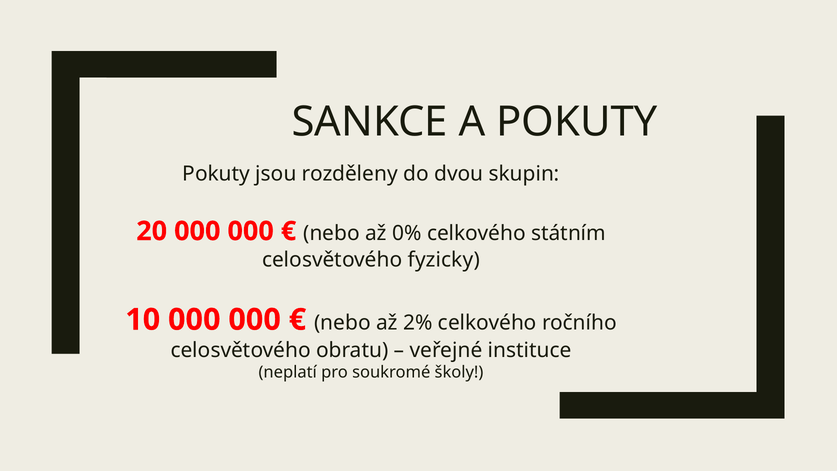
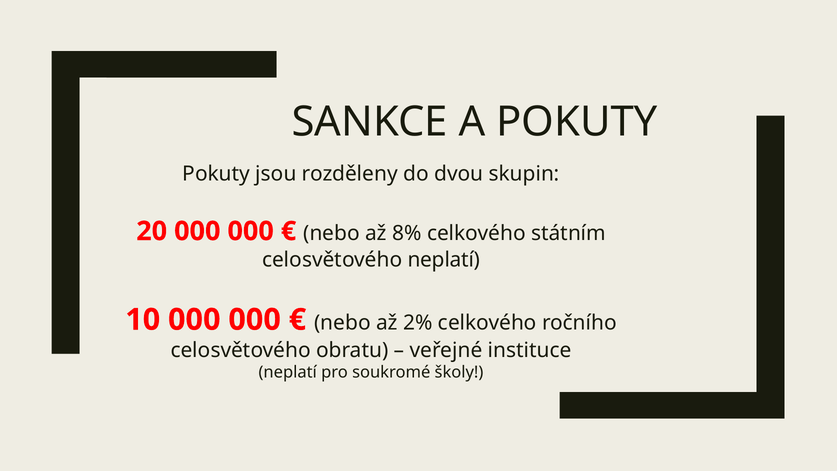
0%: 0% -> 8%
celosvětového fyzicky: fyzicky -> neplatí
